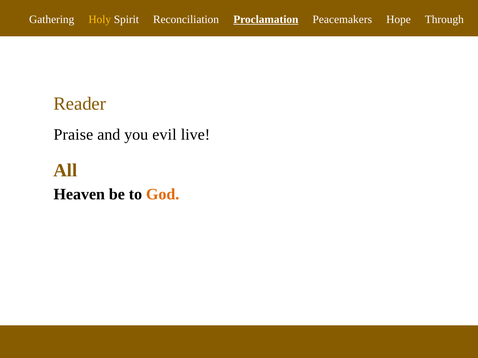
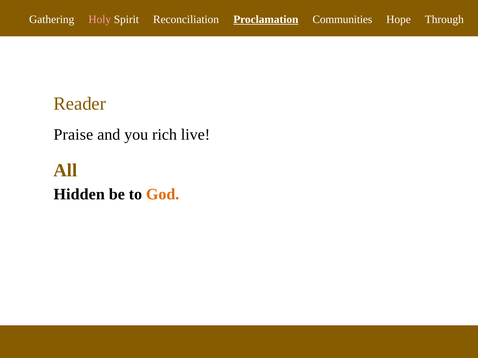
Holy colour: yellow -> pink
Peacemakers: Peacemakers -> Communities
evil: evil -> rich
Heaven: Heaven -> Hidden
